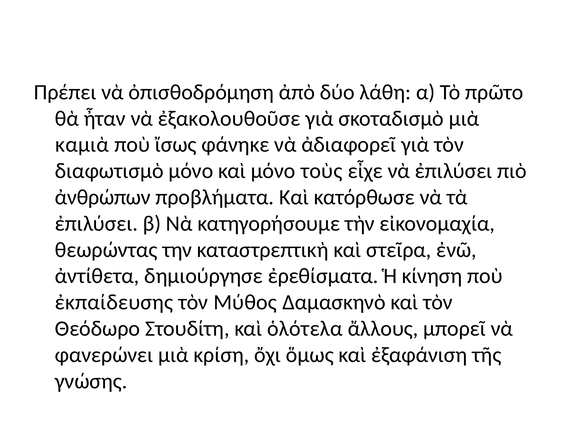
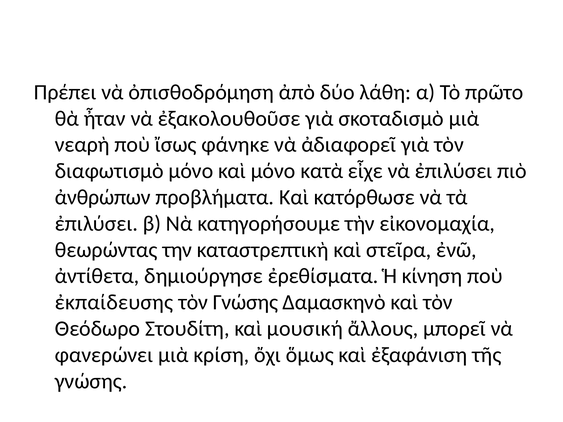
καμιὰ: καμιὰ -> νεαρὴ
τοὺς: τοὺς -> κατὰ
τὸν Μύθος: Μύθος -> Γνώσης
ὁλότελα: ὁλότελα -> μουσική
